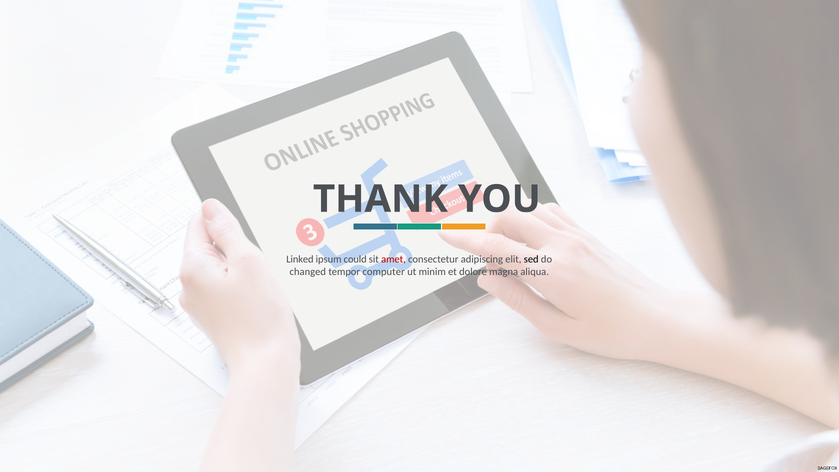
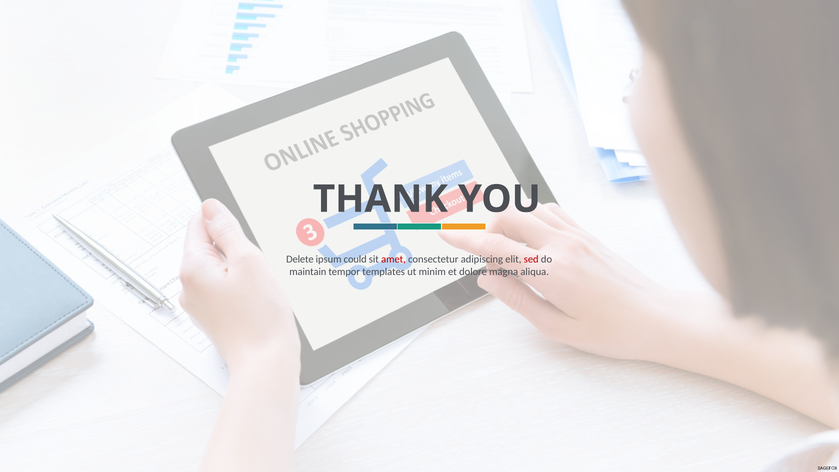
Linked: Linked -> Delete
sed colour: black -> red
changed: changed -> maintain
computer: computer -> templates
